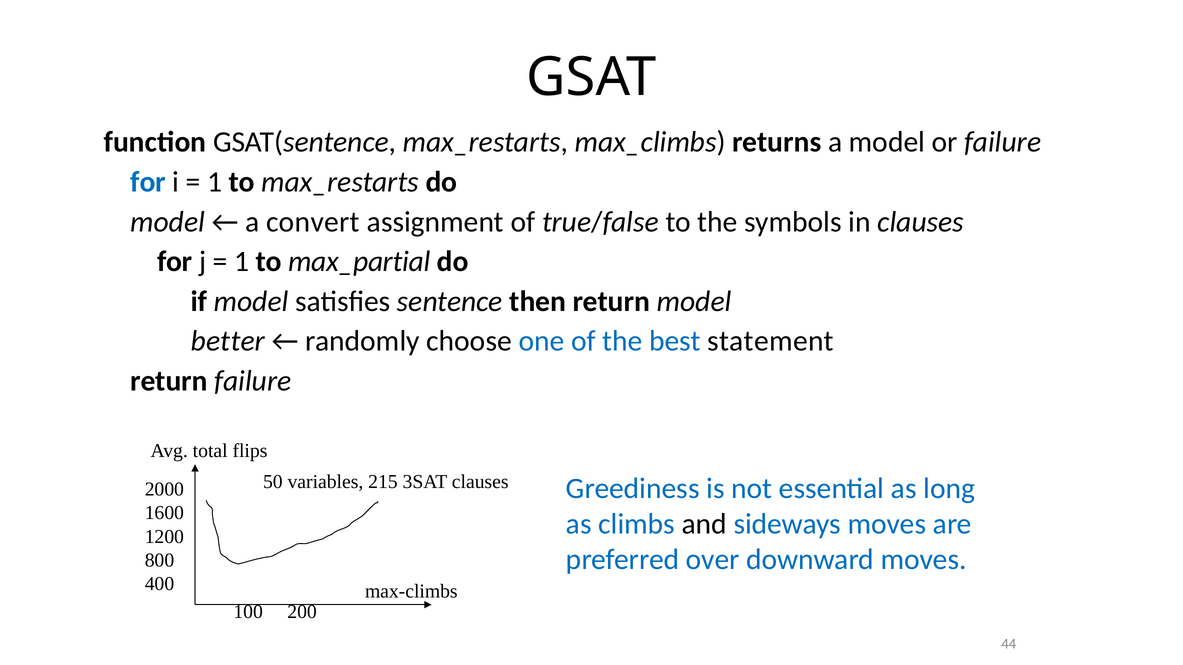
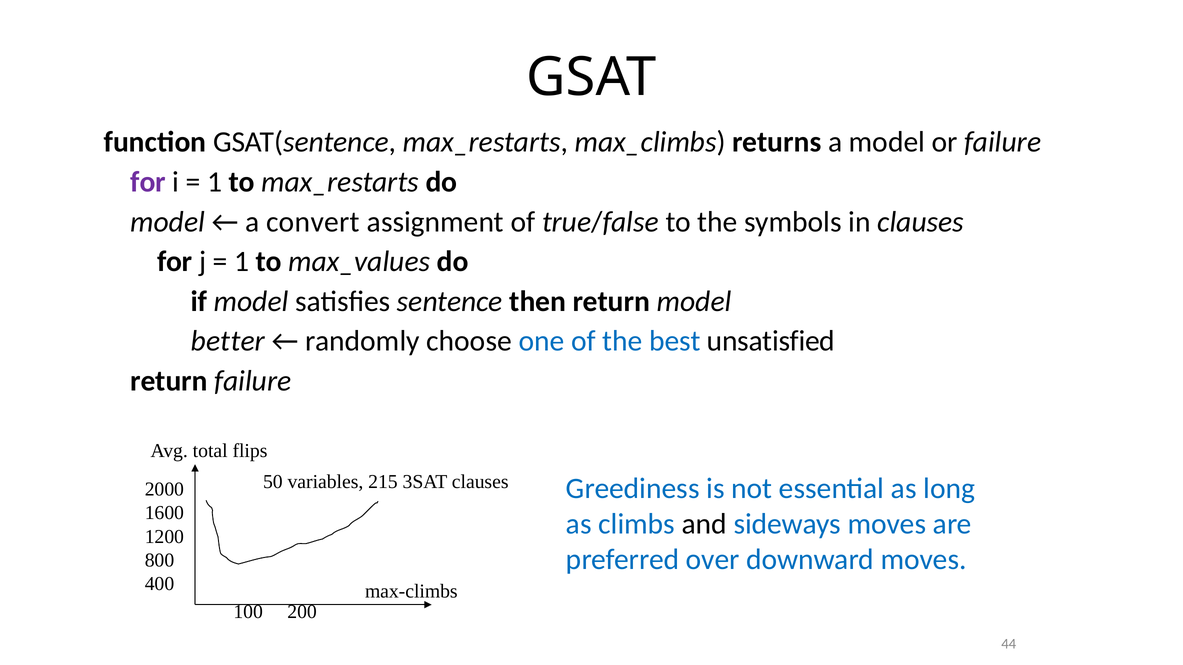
for at (148, 182) colour: blue -> purple
max_partial: max_partial -> max_values
statement: statement -> unsatisfied
